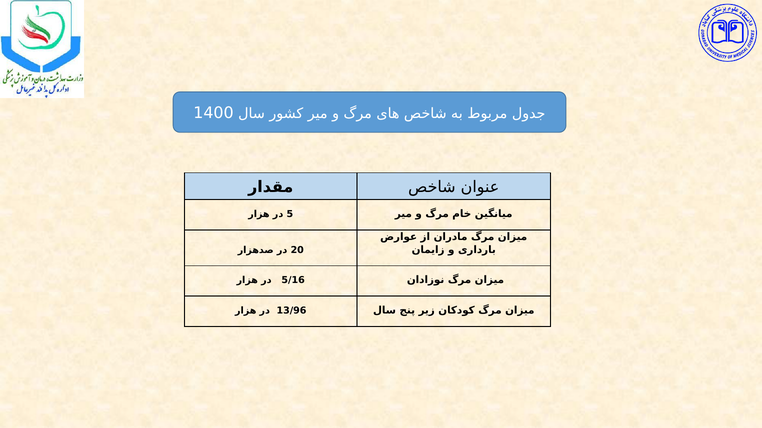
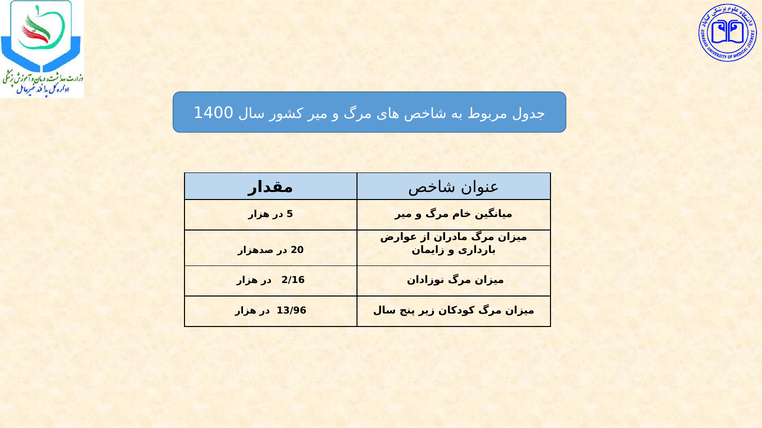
5/16: 5/16 -> 2/16
